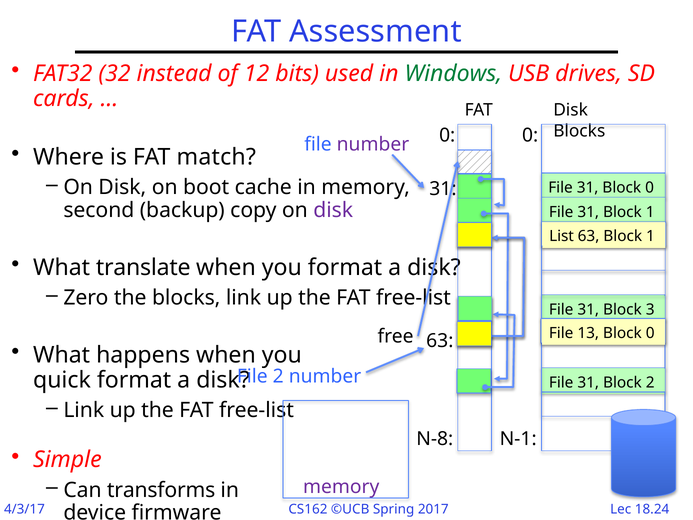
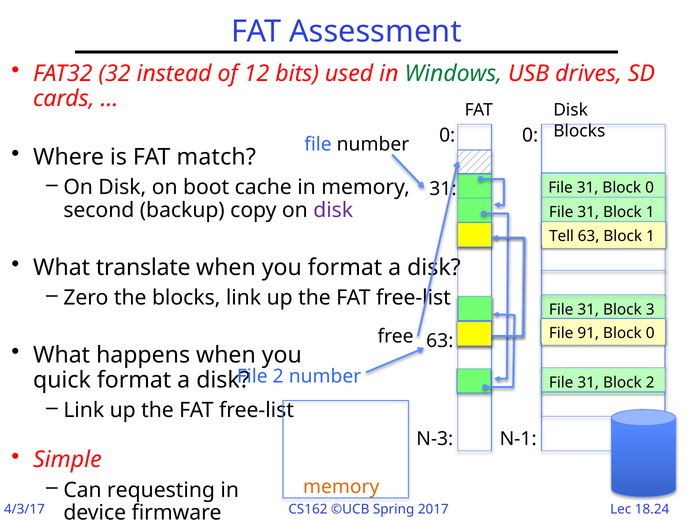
number at (373, 144) colour: purple -> black
List: List -> Tell
13: 13 -> 91
N-8: N-8 -> N-3
transforms: transforms -> requesting
memory at (341, 486) colour: purple -> orange
